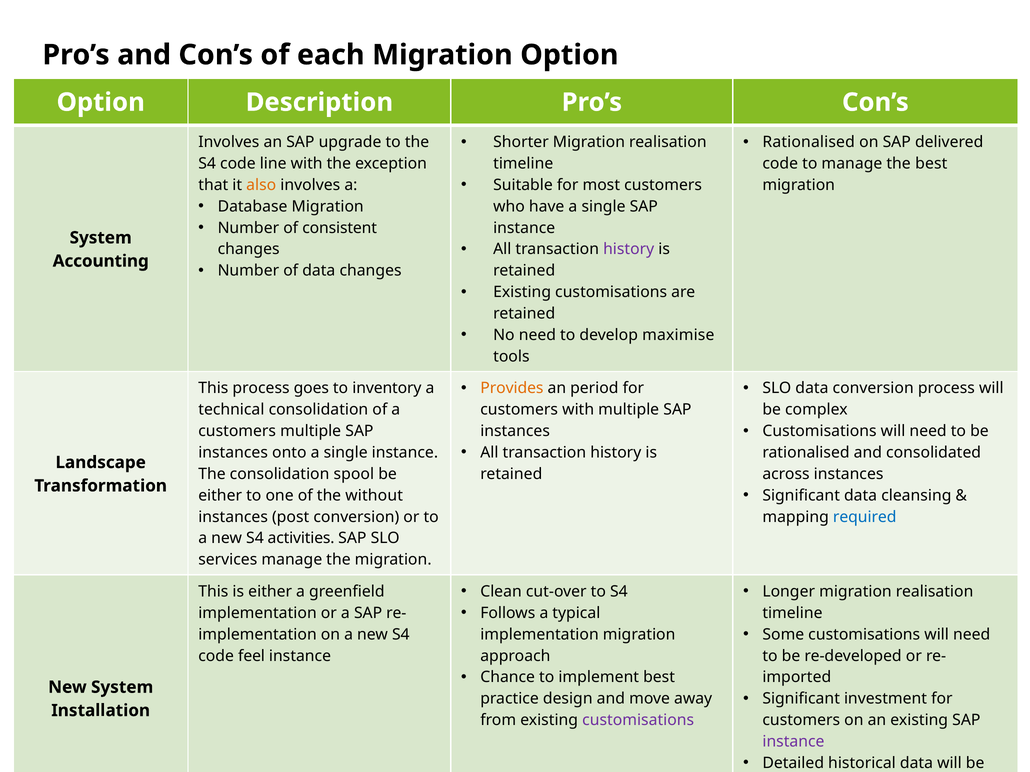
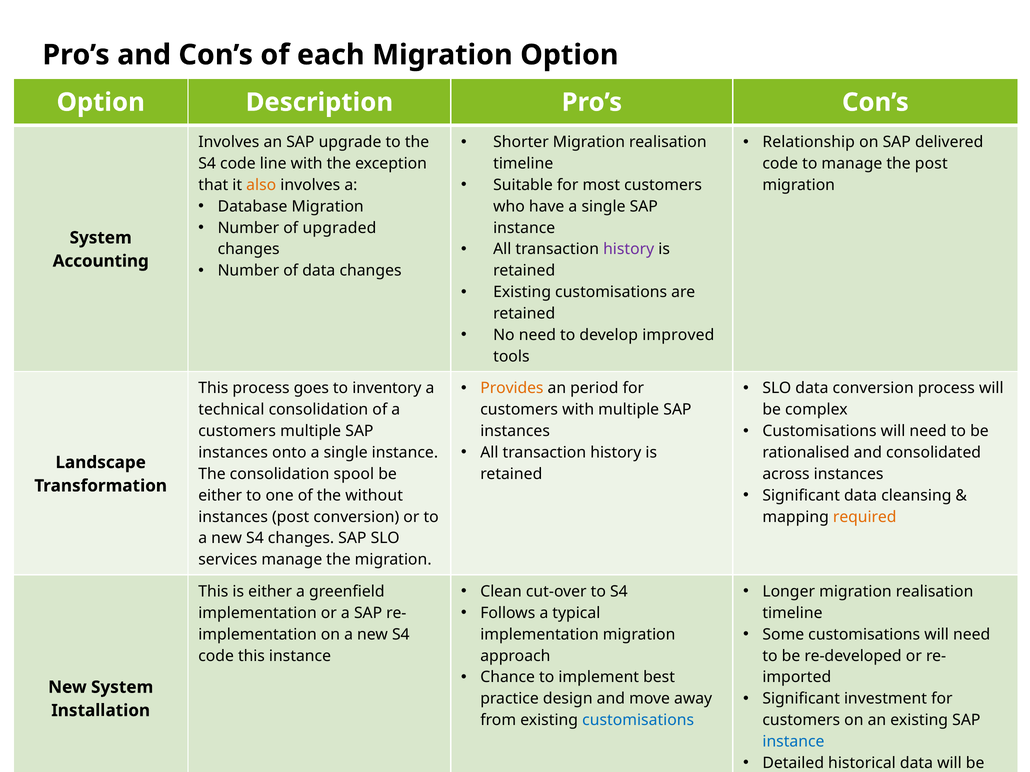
Rationalised at (809, 142): Rationalised -> Relationship
the best: best -> post
consistent: consistent -> upgraded
maximise: maximise -> improved
required colour: blue -> orange
S4 activities: activities -> changes
code feel: feel -> this
customisations at (638, 721) colour: purple -> blue
instance at (793, 742) colour: purple -> blue
